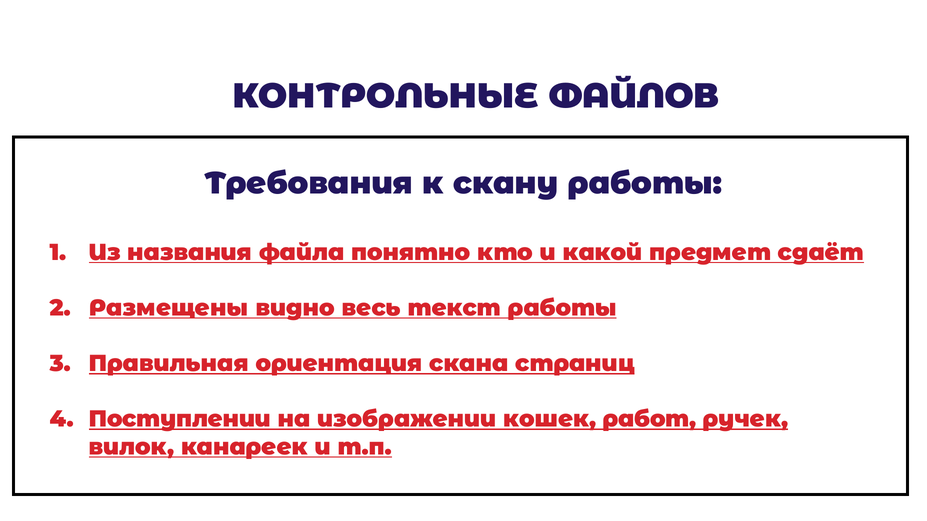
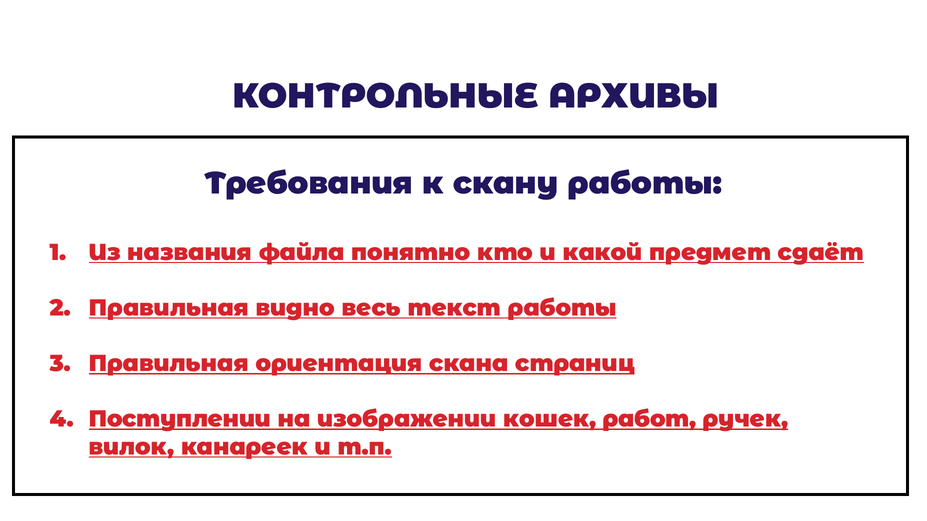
ФАЙЛОВ: ФАЙЛОВ -> АРХИВЫ
Размещены at (169, 308): Размещены -> Правильная
